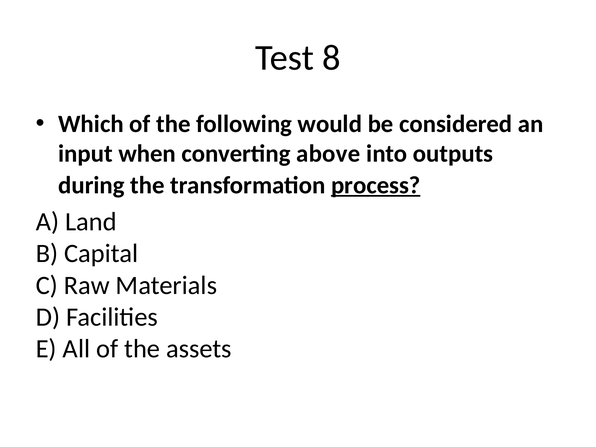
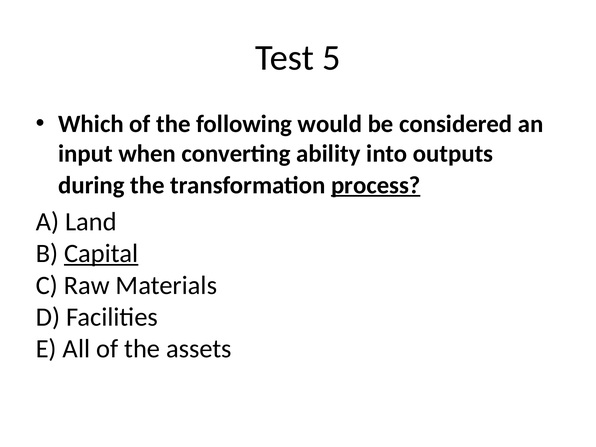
8: 8 -> 5
above: above -> ability
Capital underline: none -> present
